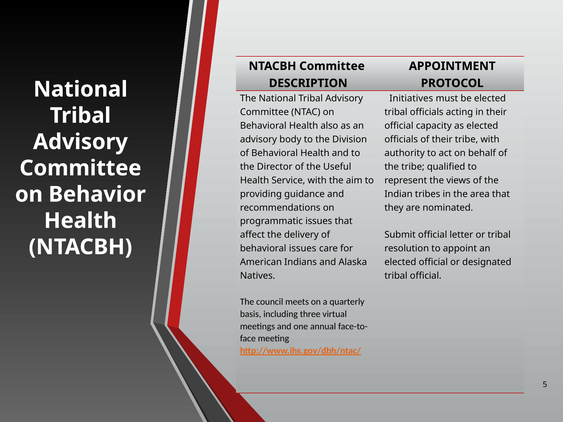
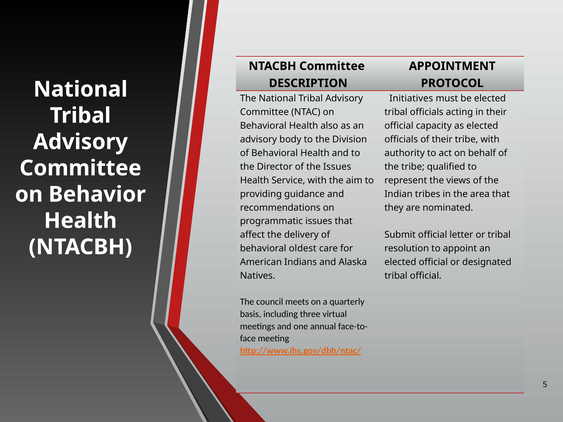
the Useful: Useful -> Issues
behavioral issues: issues -> oldest
